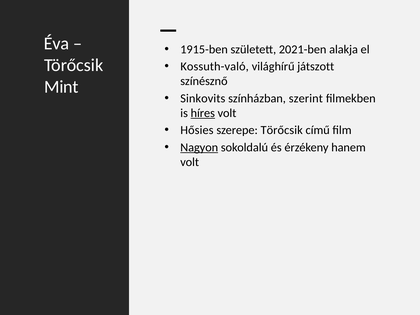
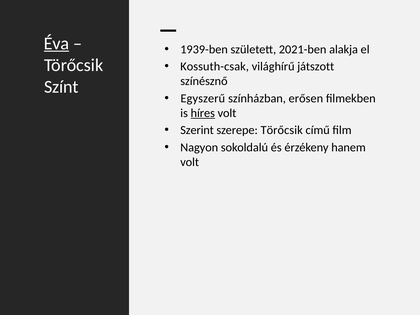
Éva underline: none -> present
1915-ben: 1915-ben -> 1939-ben
Kossuth-való: Kossuth-való -> Kossuth-csak
Mint: Mint -> Színt
Sinkovits: Sinkovits -> Egyszerű
szerint: szerint -> erősen
Hősies: Hősies -> Szerint
Nagyon underline: present -> none
